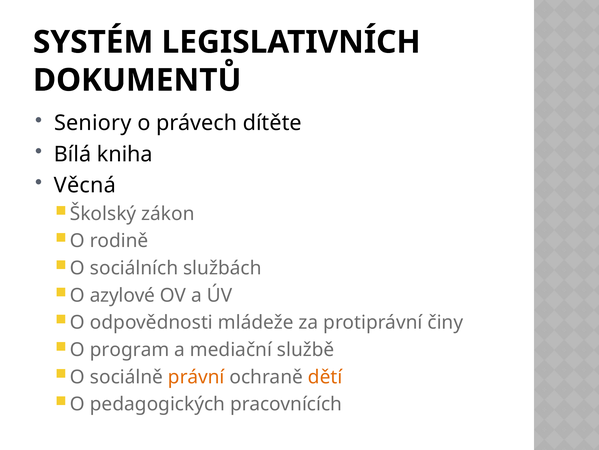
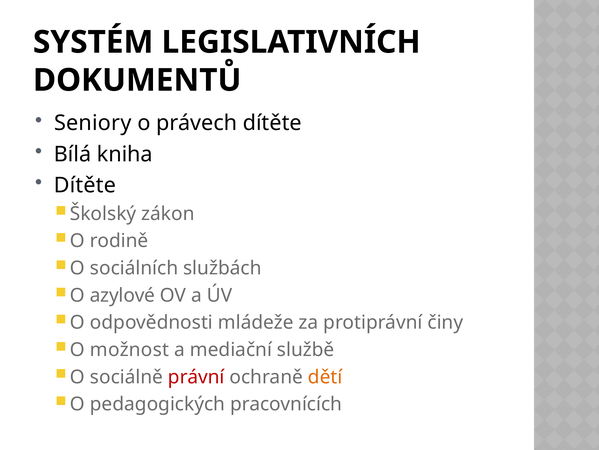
Věcná at (85, 185): Věcná -> Dítěte
program: program -> možnost
právní colour: orange -> red
